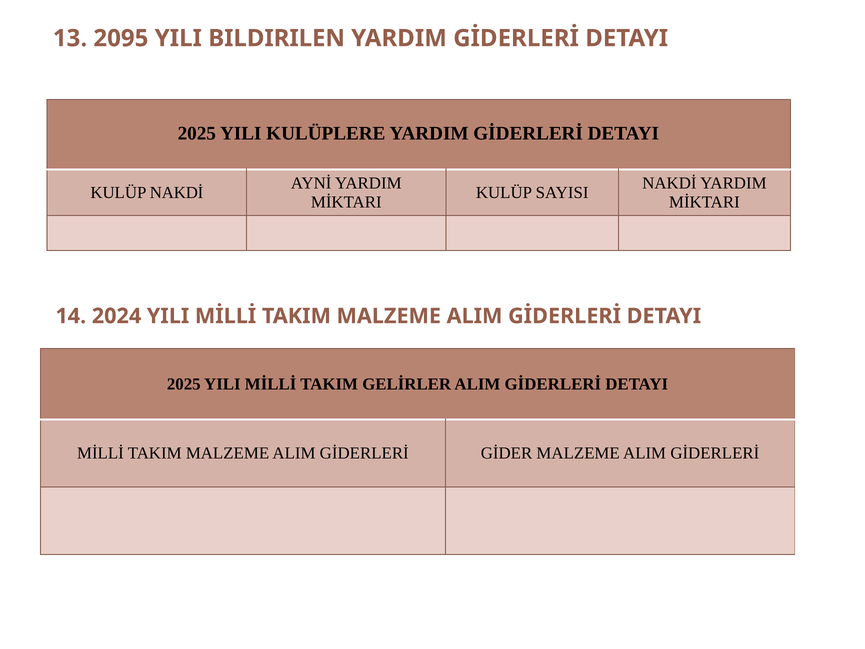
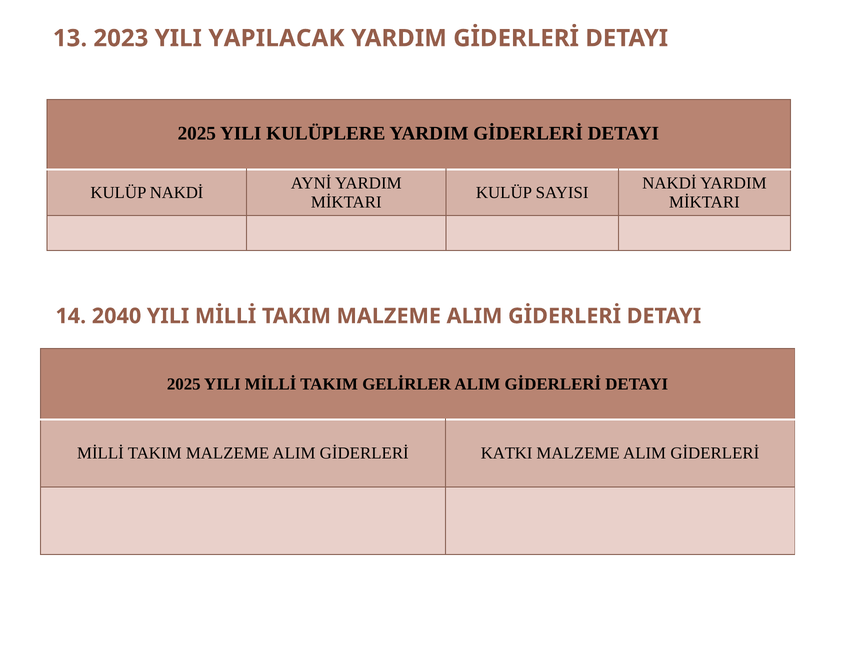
2095: 2095 -> 2023
BILDIRILEN: BILDIRILEN -> YAPILACAK
2024: 2024 -> 2040
GİDER: GİDER -> KATKI
